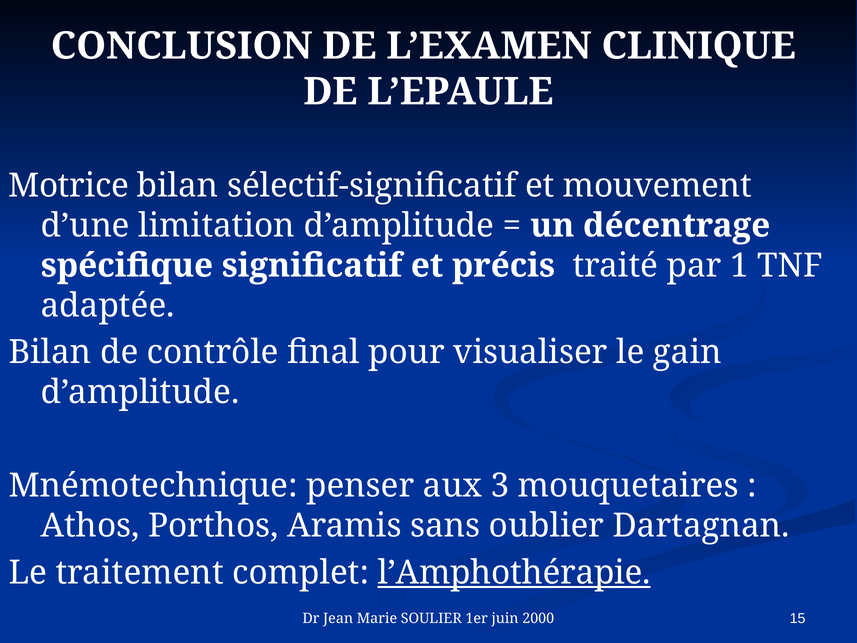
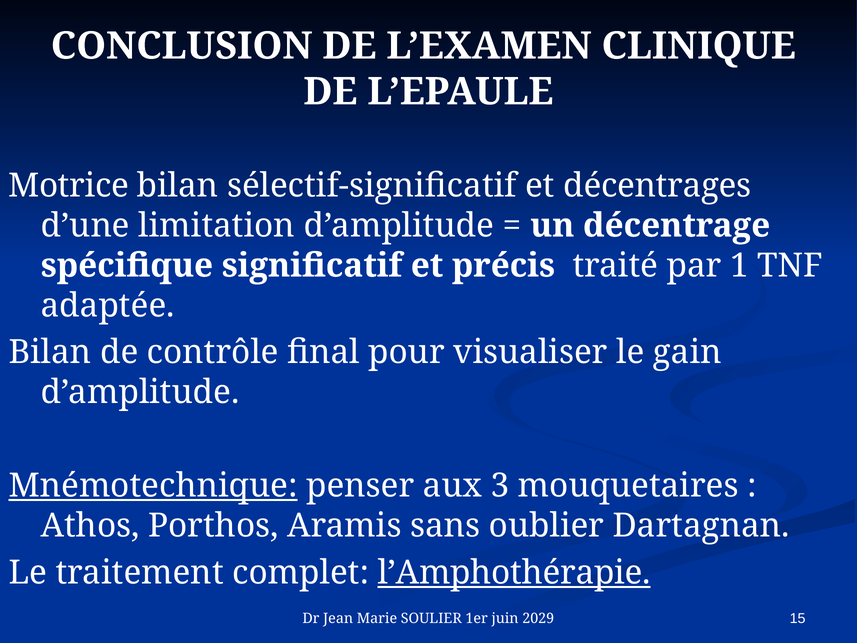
mouvement: mouvement -> décentrages
Mnémotechnique underline: none -> present
2000: 2000 -> 2029
